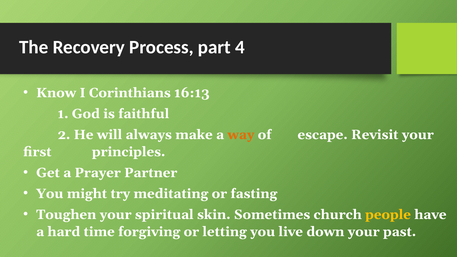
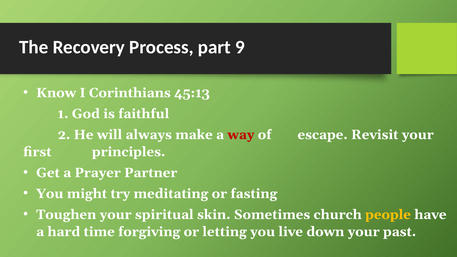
4: 4 -> 9
16:13: 16:13 -> 45:13
way colour: orange -> red
